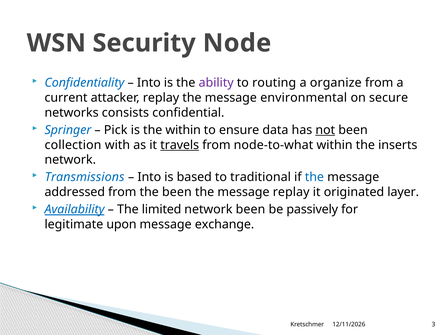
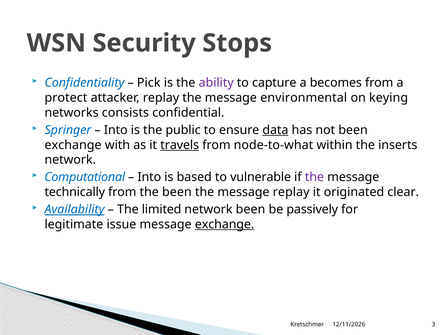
Node: Node -> Stops
Into at (149, 83): Into -> Pick
routing: routing -> capture
organize: organize -> becomes
current: current -> protect
secure: secure -> keying
Pick at (116, 130): Pick -> Into
the within: within -> public
data underline: none -> present
not underline: present -> none
collection at (73, 145): collection -> exchange
Transmissions: Transmissions -> Computational
traditional: traditional -> vulnerable
the at (314, 177) colour: blue -> purple
addressed: addressed -> technically
layer: layer -> clear
upon: upon -> issue
exchange at (225, 224) underline: none -> present
